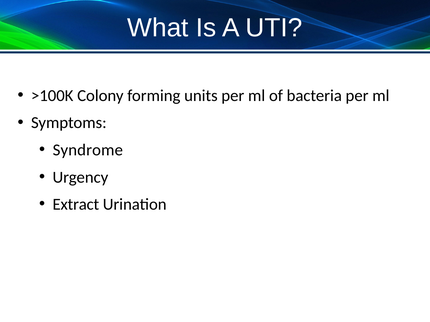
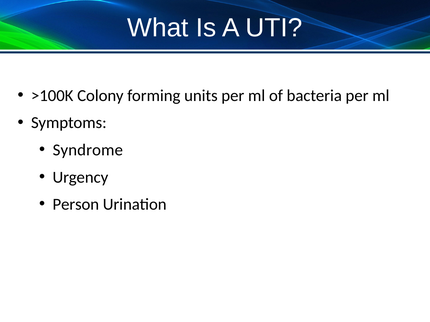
Extract: Extract -> Person
